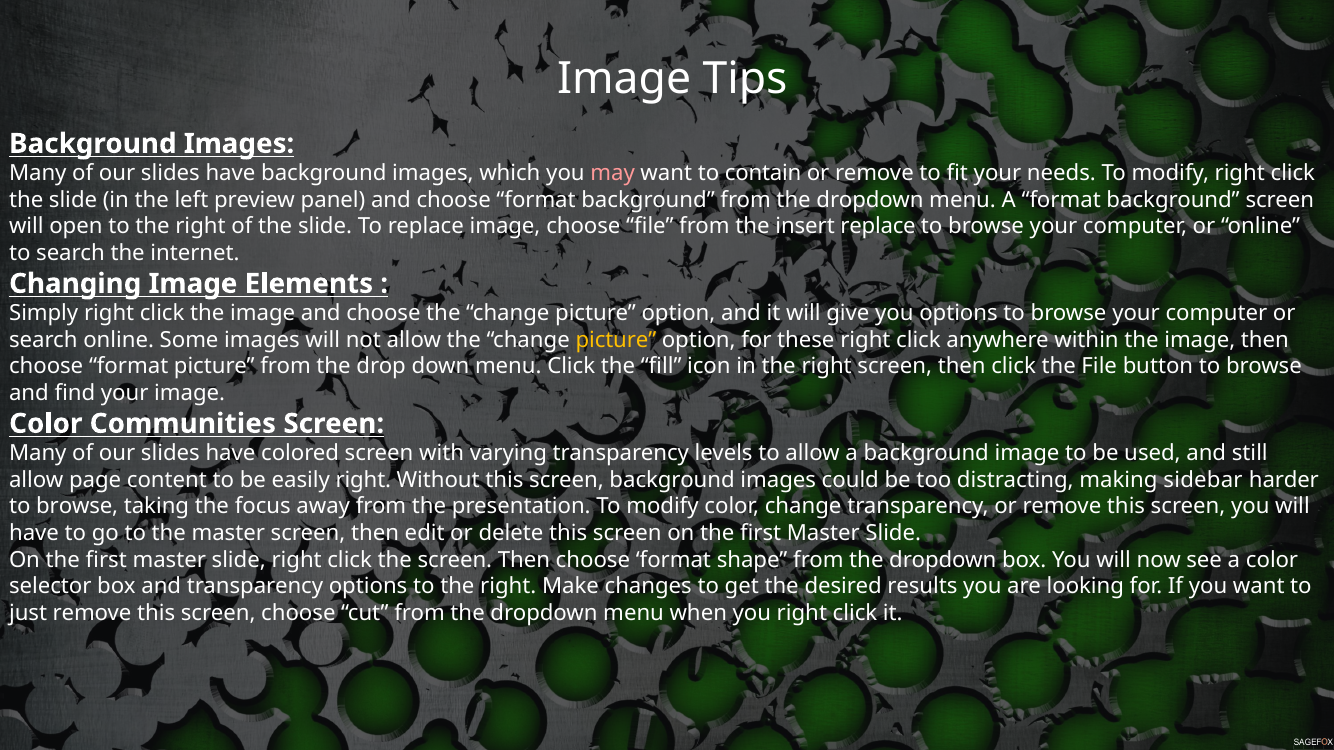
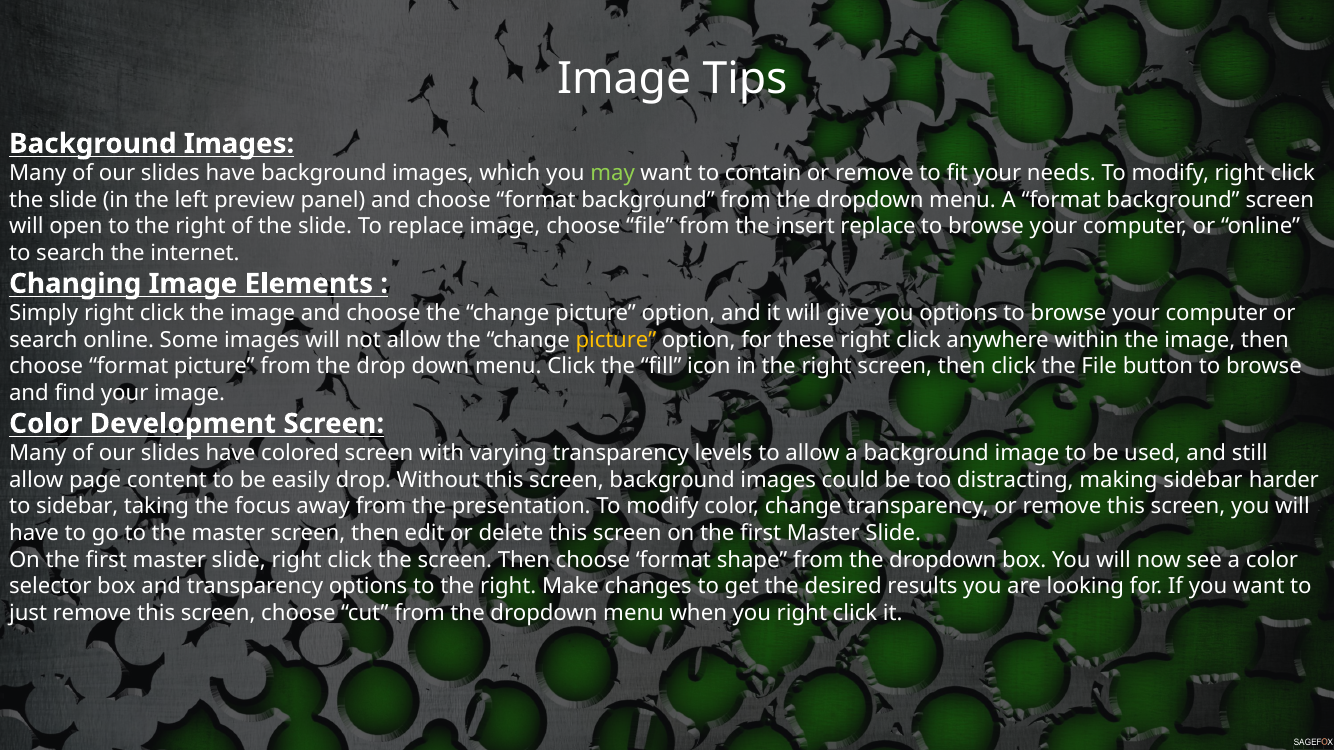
may colour: pink -> light green
Communities: Communities -> Development
easily right: right -> drop
browse at (77, 507): browse -> sidebar
